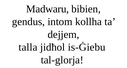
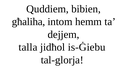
Madwaru: Madwaru -> Quddiem
gendus: gendus -> għaliha
kollha: kollha -> hemm
